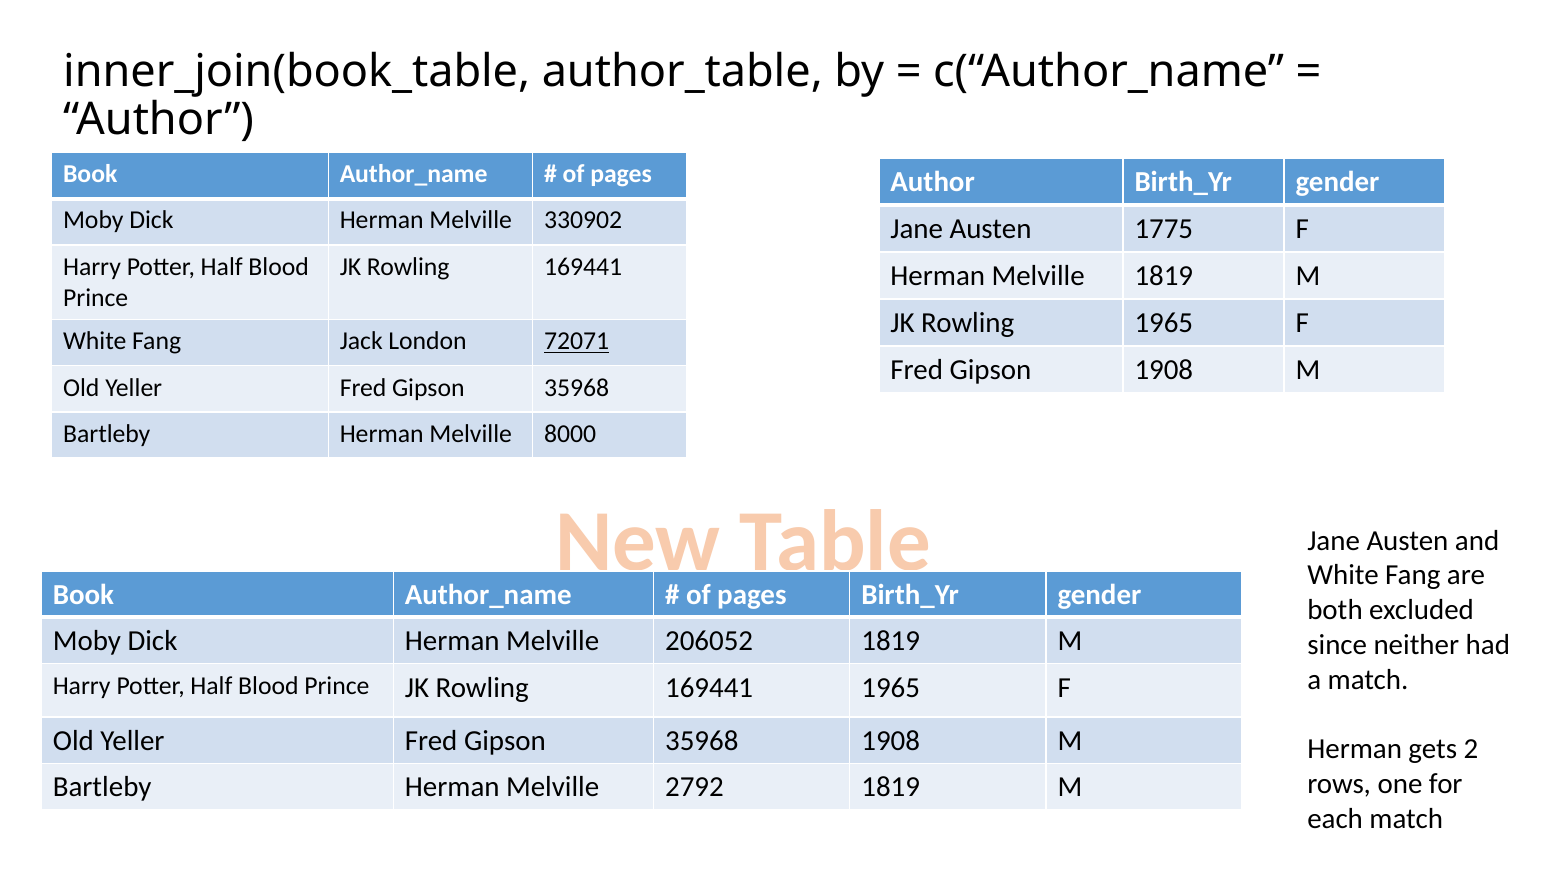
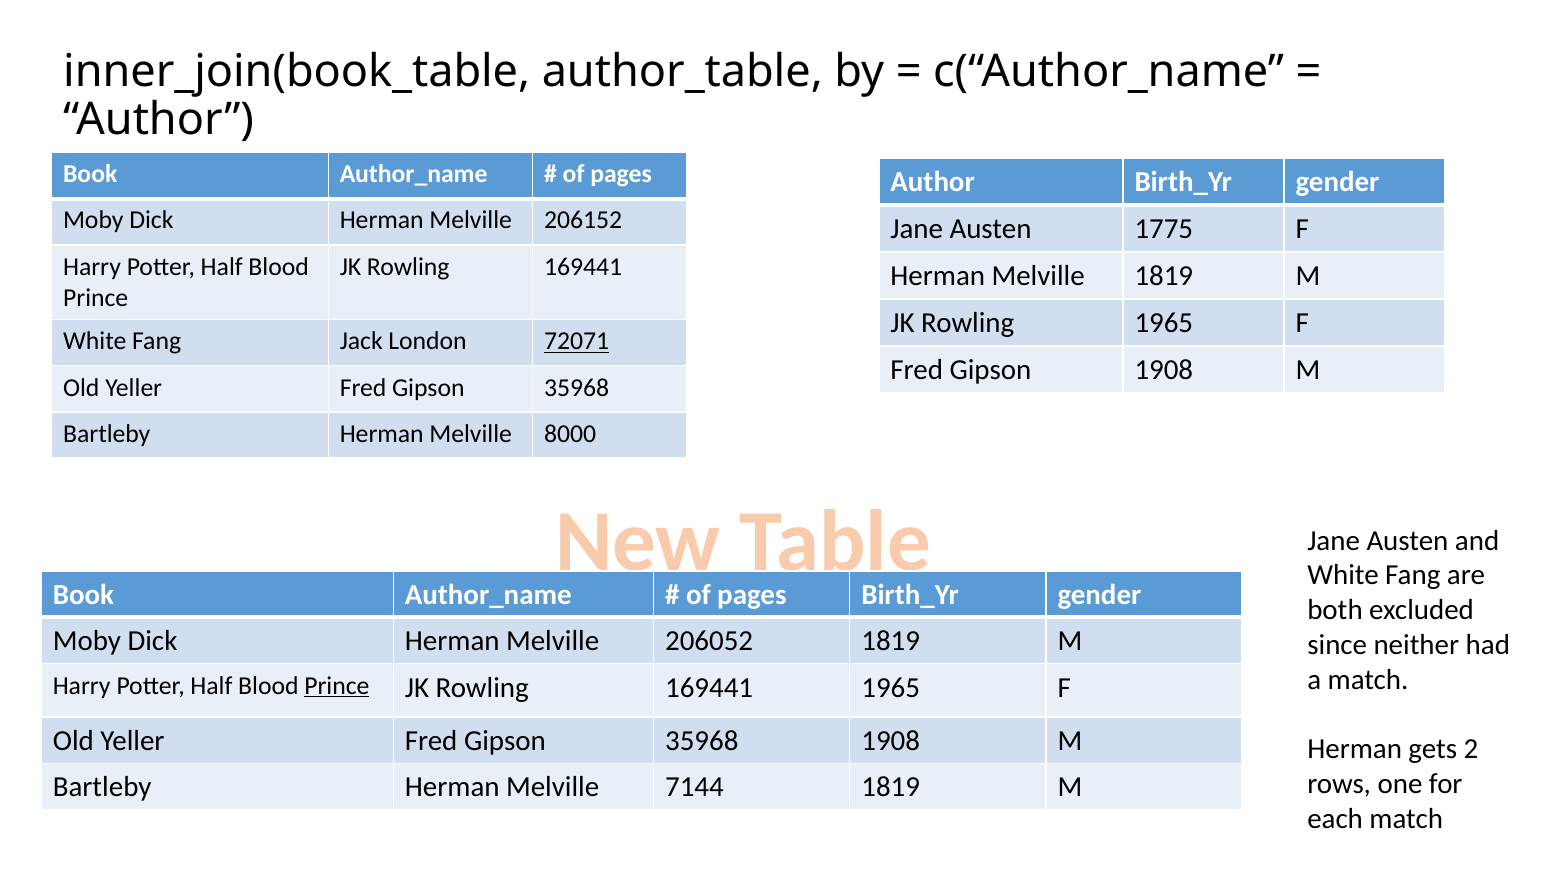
330902: 330902 -> 206152
Prince at (337, 686) underline: none -> present
2792: 2792 -> 7144
